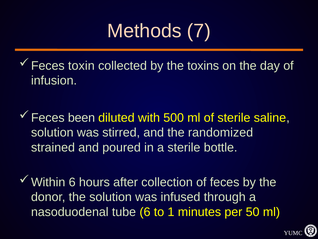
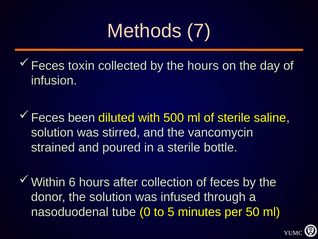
the toxins: toxins -> hours
randomized: randomized -> vancomycin
tube 6: 6 -> 0
1: 1 -> 5
